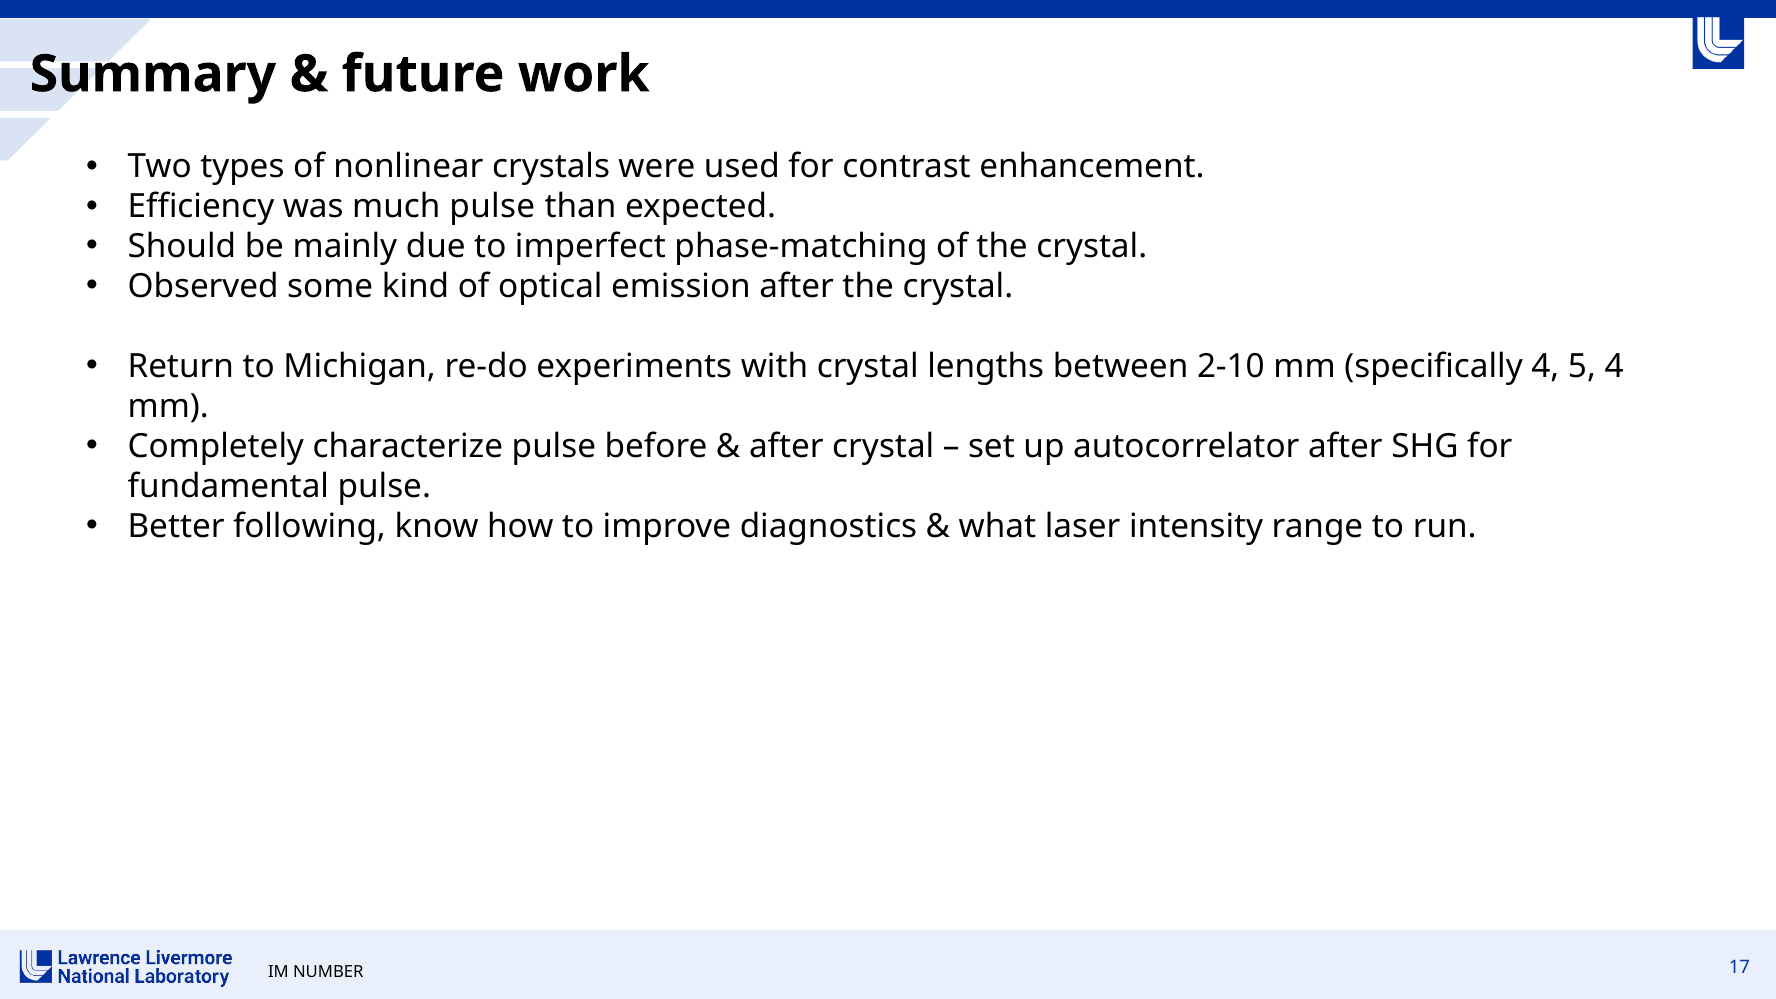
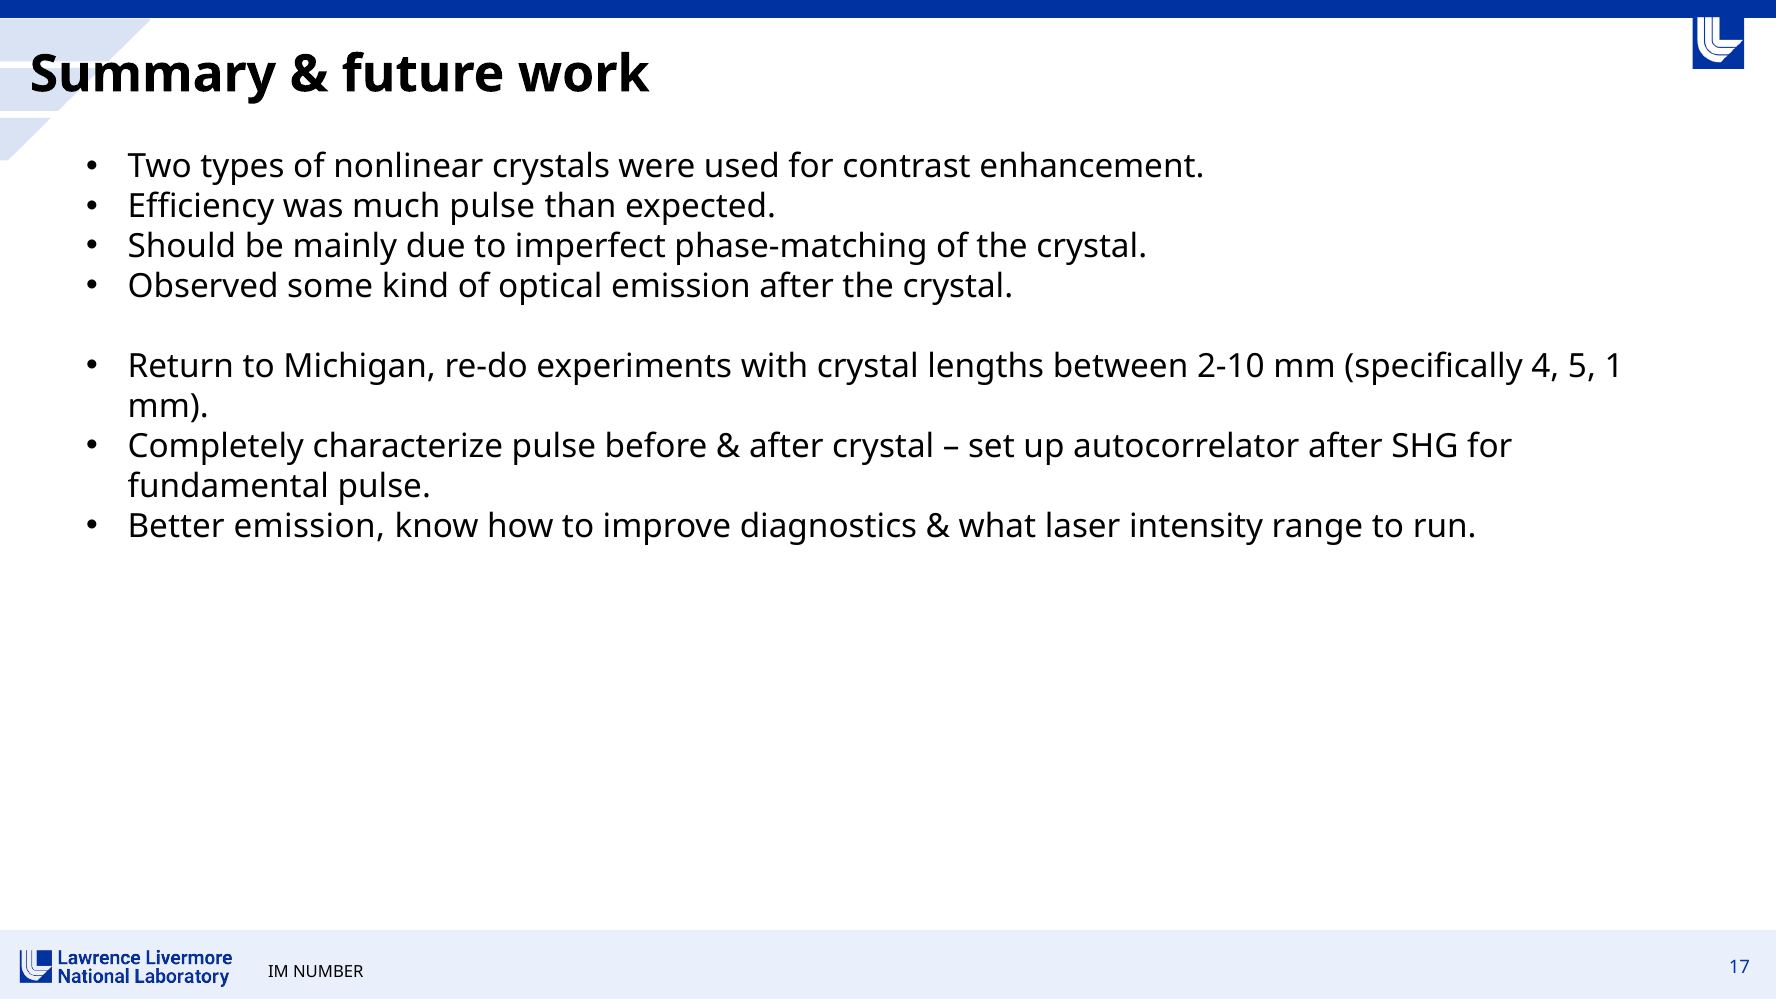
5 4: 4 -> 1
Better following: following -> emission
